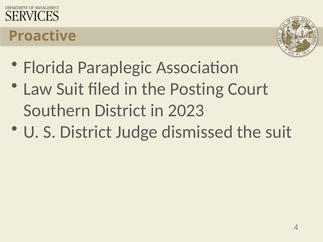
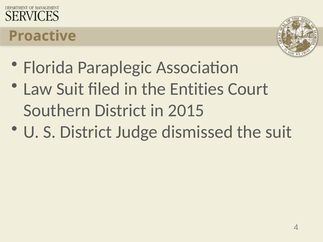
Posting: Posting -> Entities
2023: 2023 -> 2015
